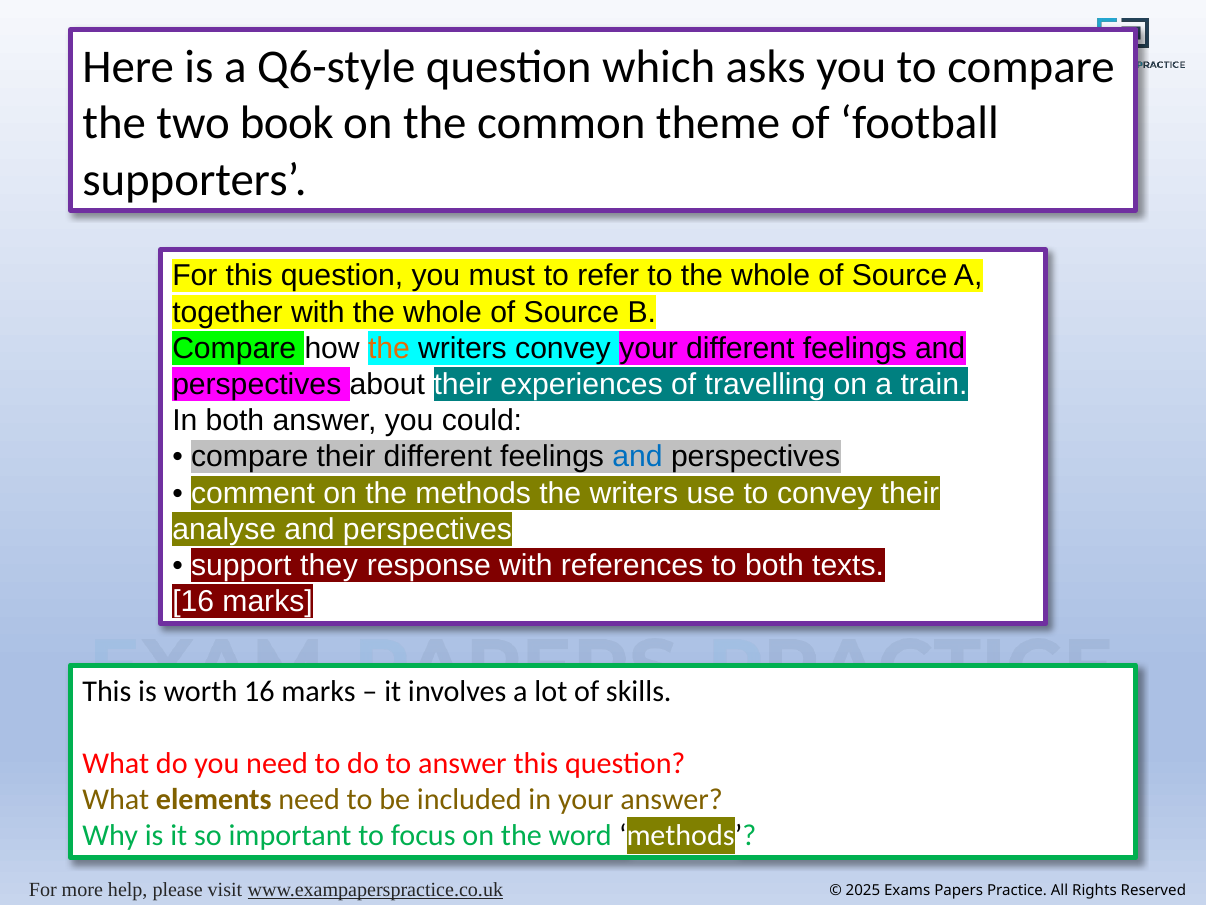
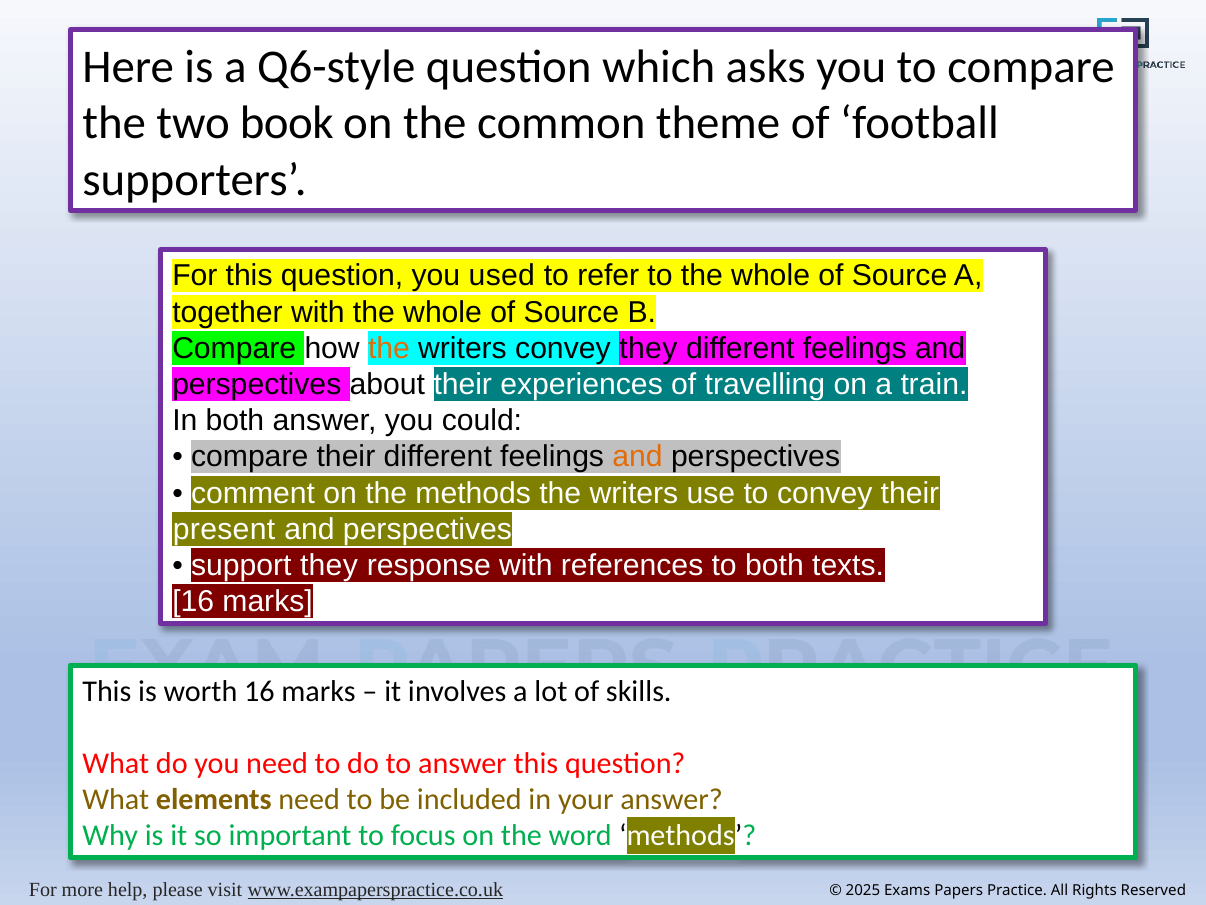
must: must -> used
convey your: your -> they
and at (638, 457) colour: blue -> orange
analyse: analyse -> present
